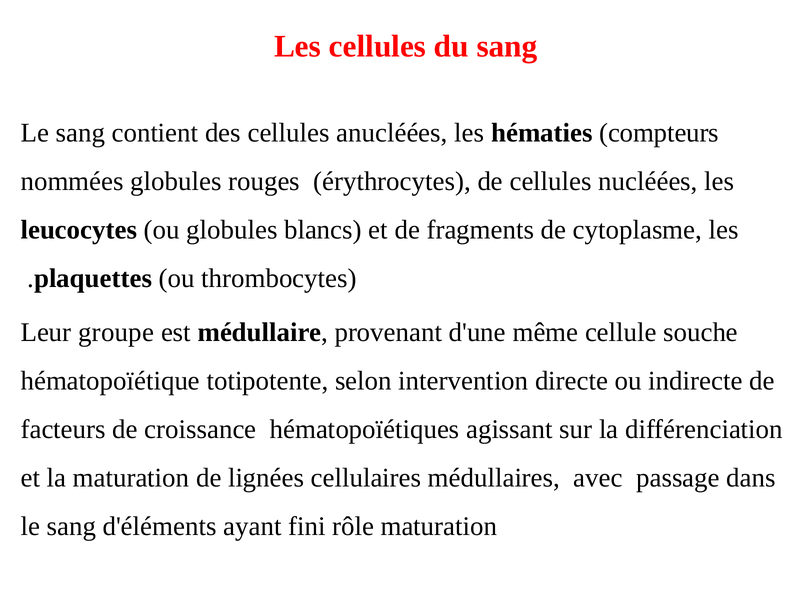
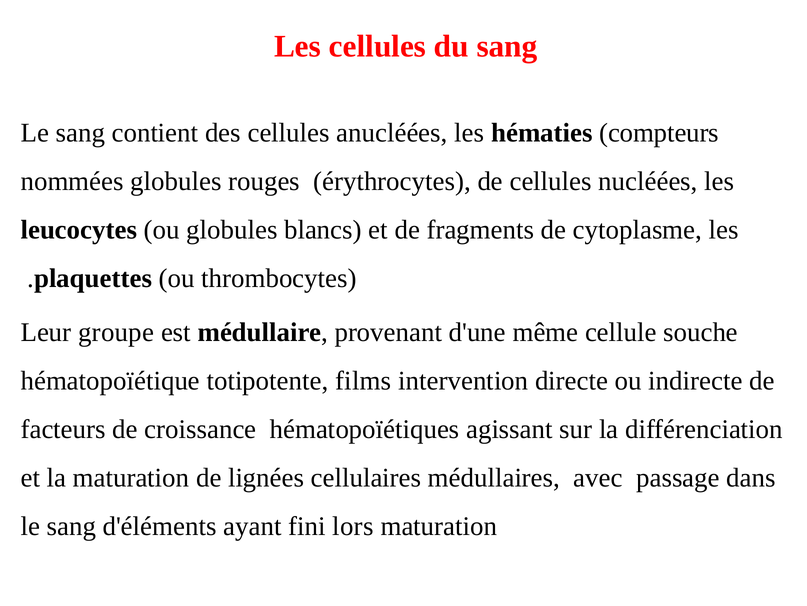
selon: selon -> films
rôle: rôle -> lors
